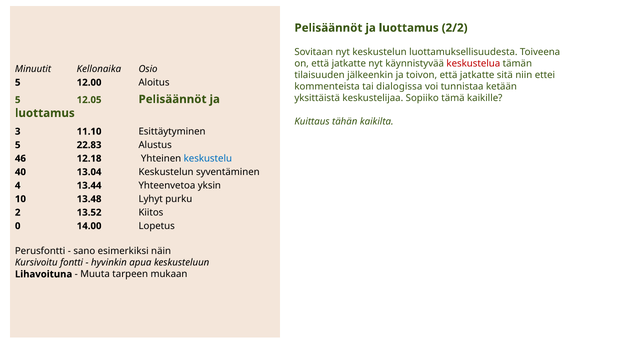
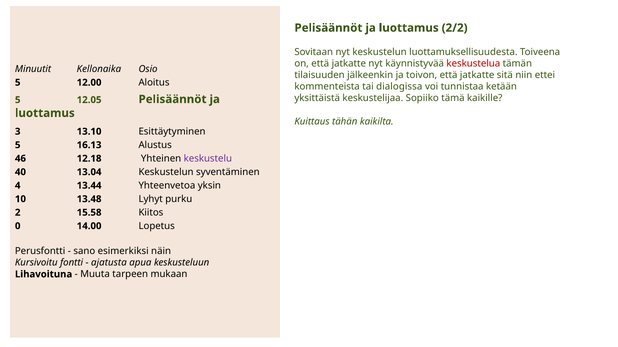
11.10: 11.10 -> 13.10
22.83: 22.83 -> 16.13
keskustelu colour: blue -> purple
13.52: 13.52 -> 15.58
hyvinkin: hyvinkin -> ajatusta
